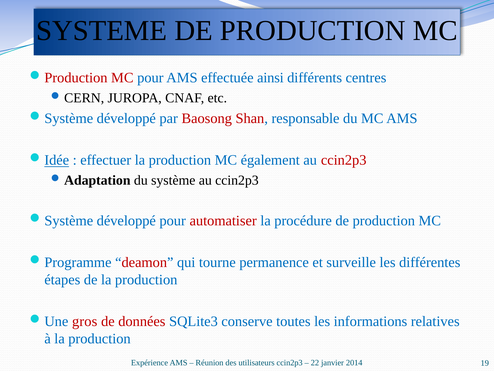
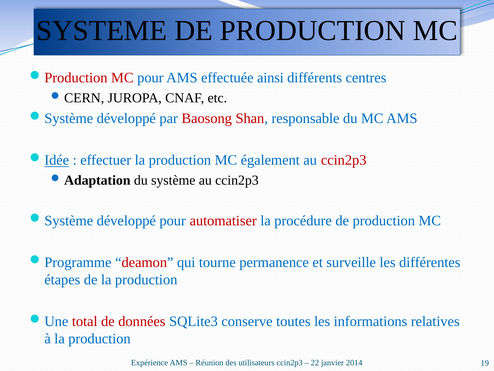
gros: gros -> total
